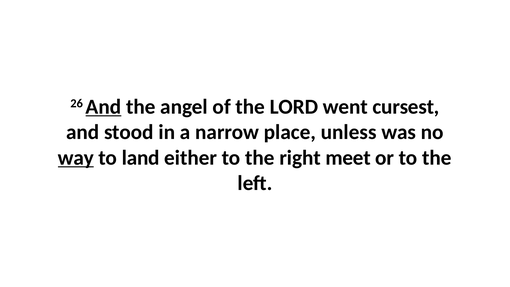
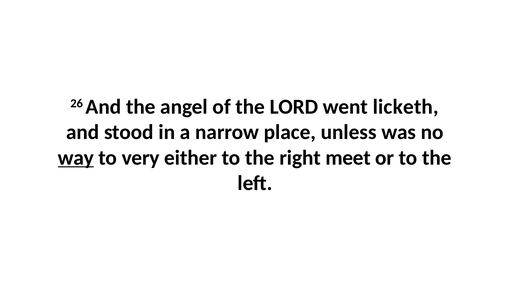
And at (103, 107) underline: present -> none
cursest: cursest -> licketh
land: land -> very
